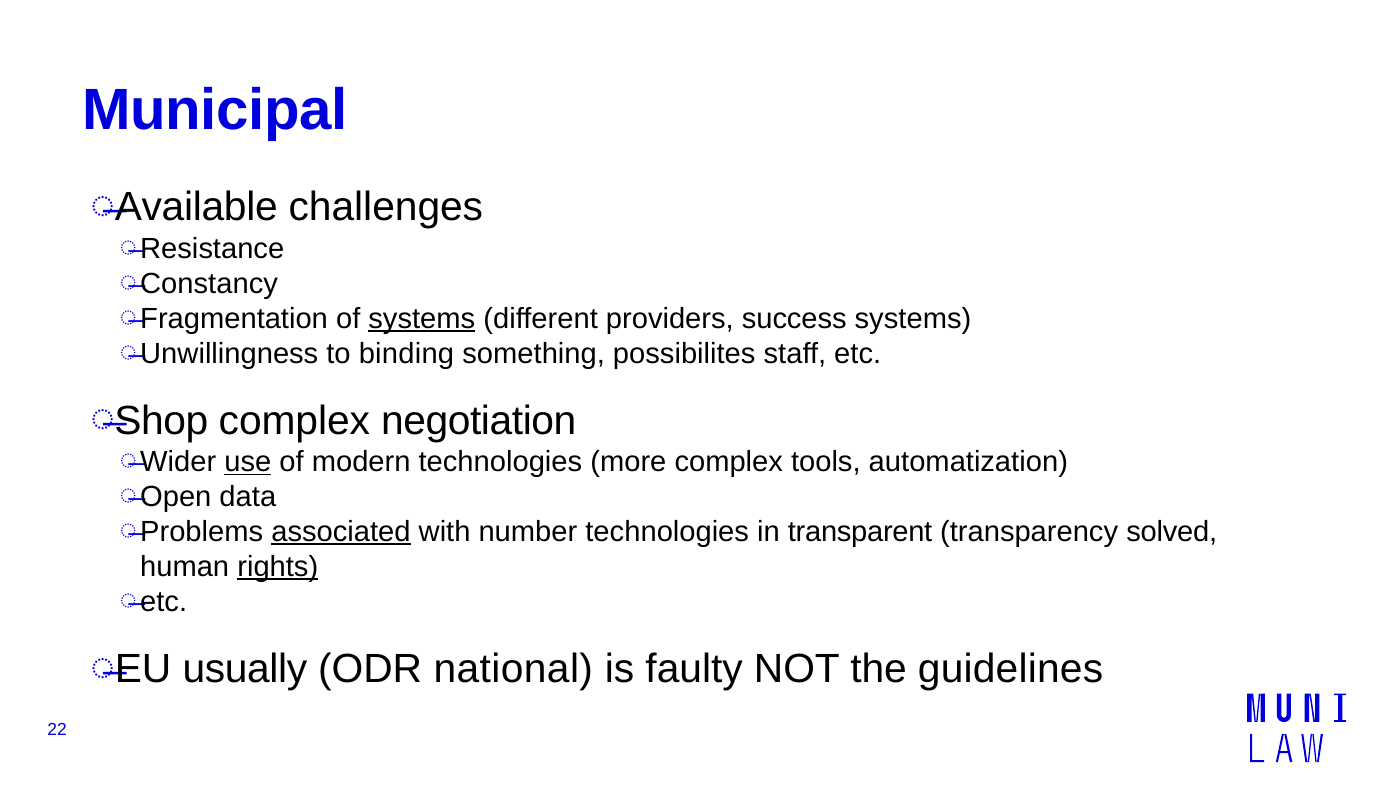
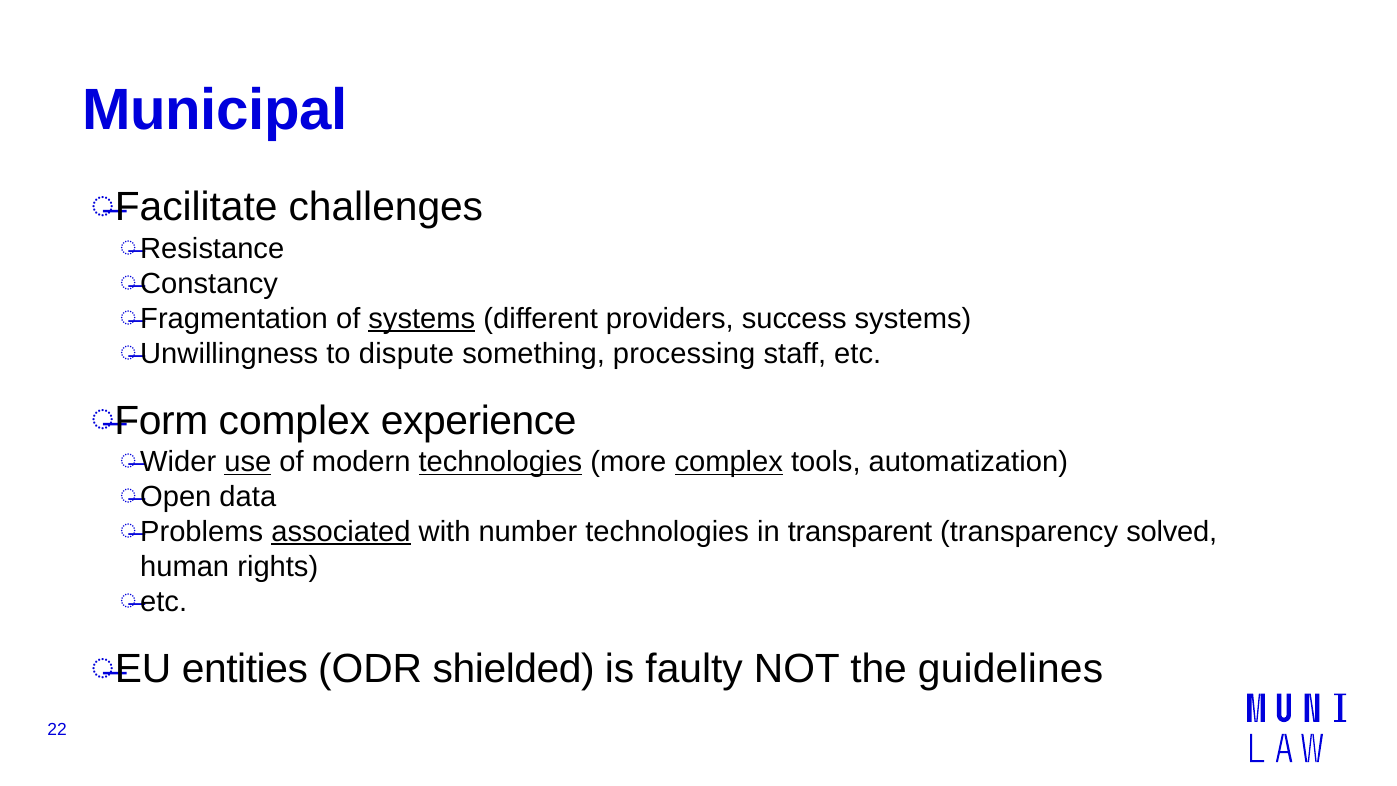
Available: Available -> Facilitate
binding: binding -> dispute
possibilites: possibilites -> processing
Shop: Shop -> Form
negotiation: negotiation -> experience
technologies at (500, 462) underline: none -> present
complex at (729, 462) underline: none -> present
rights underline: present -> none
usually: usually -> entities
national: national -> shielded
